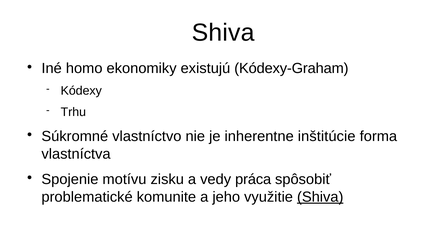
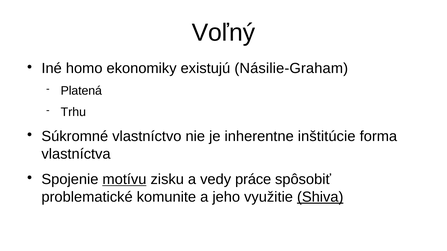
Shiva at (223, 33): Shiva -> Voľný
Kódexy-Graham: Kódexy-Graham -> Násilie-Graham
Kódexy: Kódexy -> Platená
motívu underline: none -> present
práca: práca -> práce
